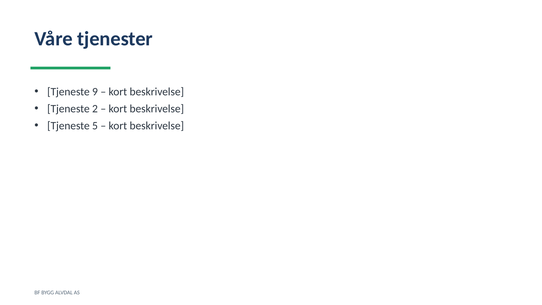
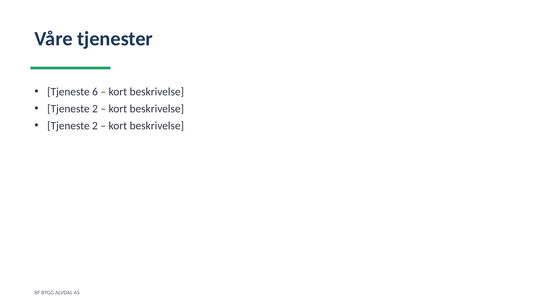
9: 9 -> 6
5 at (95, 126): 5 -> 2
